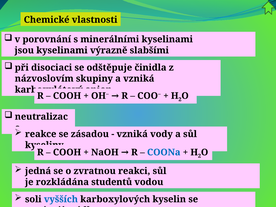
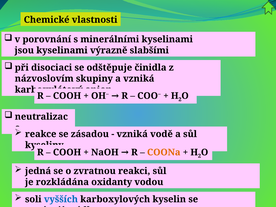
vody: vody -> vodě
COONa colour: blue -> orange
studentů: studentů -> oxidanty
